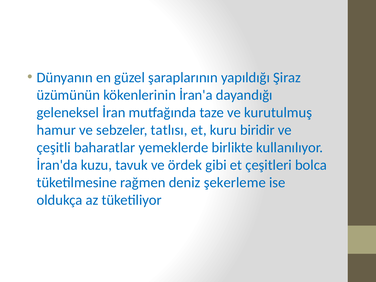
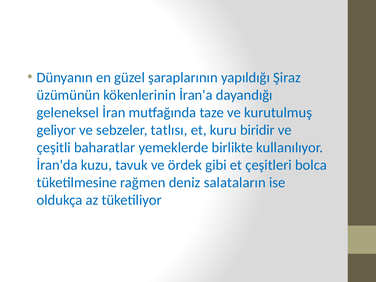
hamur: hamur -> geliyor
şekerleme: şekerleme -> salataların
